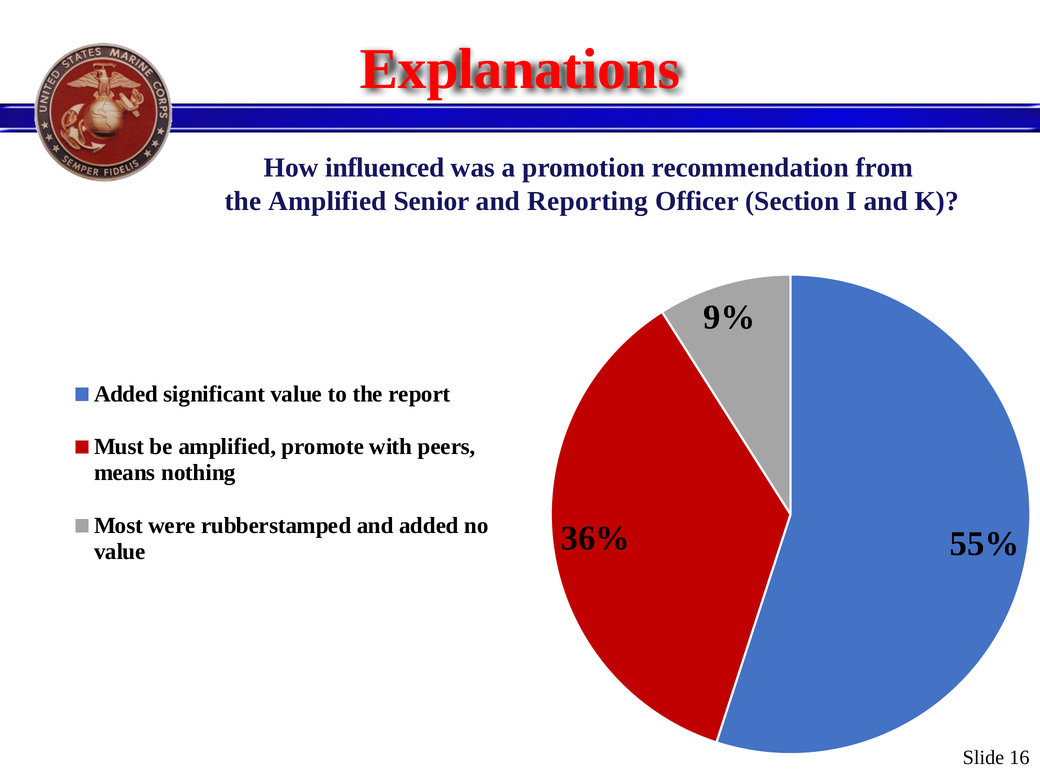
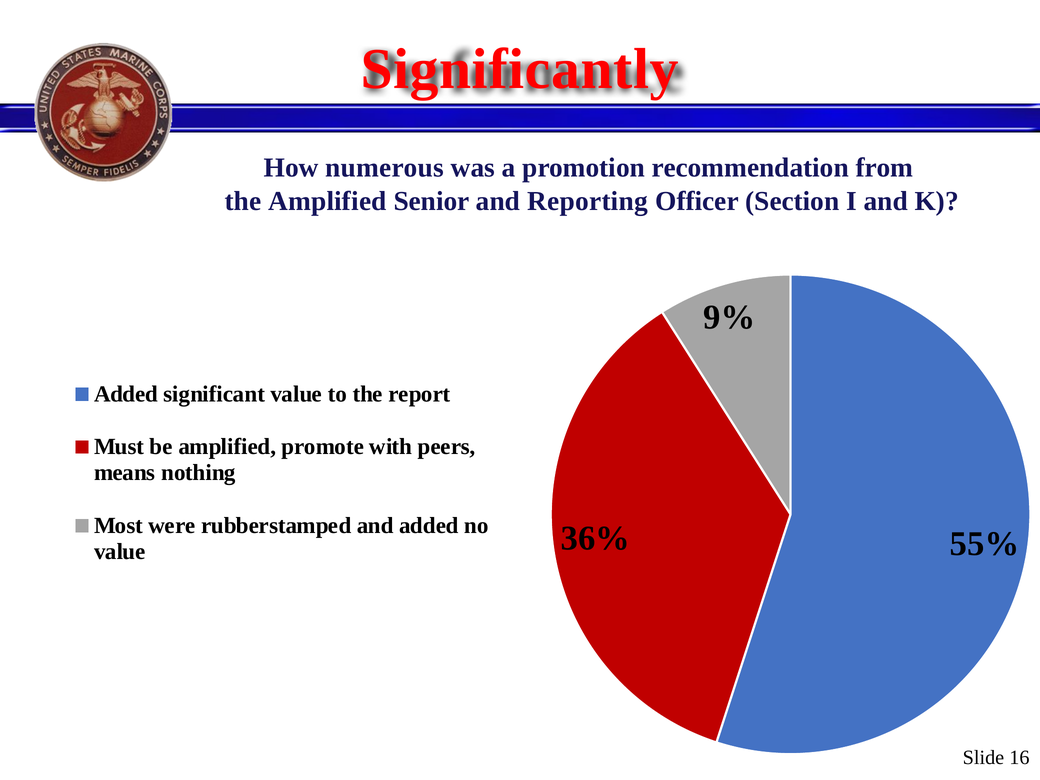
Explanations: Explanations -> Significantly
influenced: influenced -> numerous
